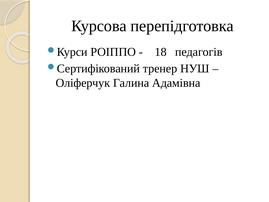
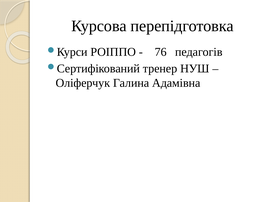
18: 18 -> 76
